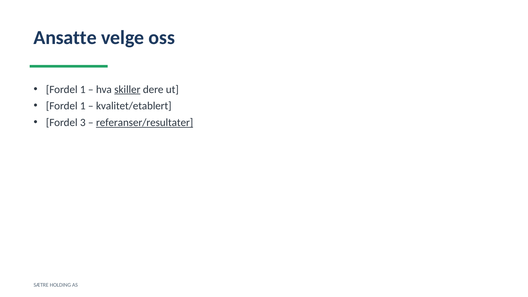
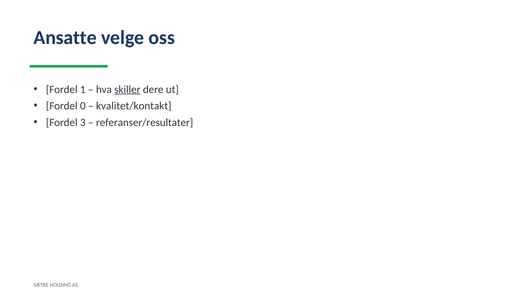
1 at (83, 106): 1 -> 0
kvalitet/etablert: kvalitet/etablert -> kvalitet/kontakt
referanser/resultater underline: present -> none
